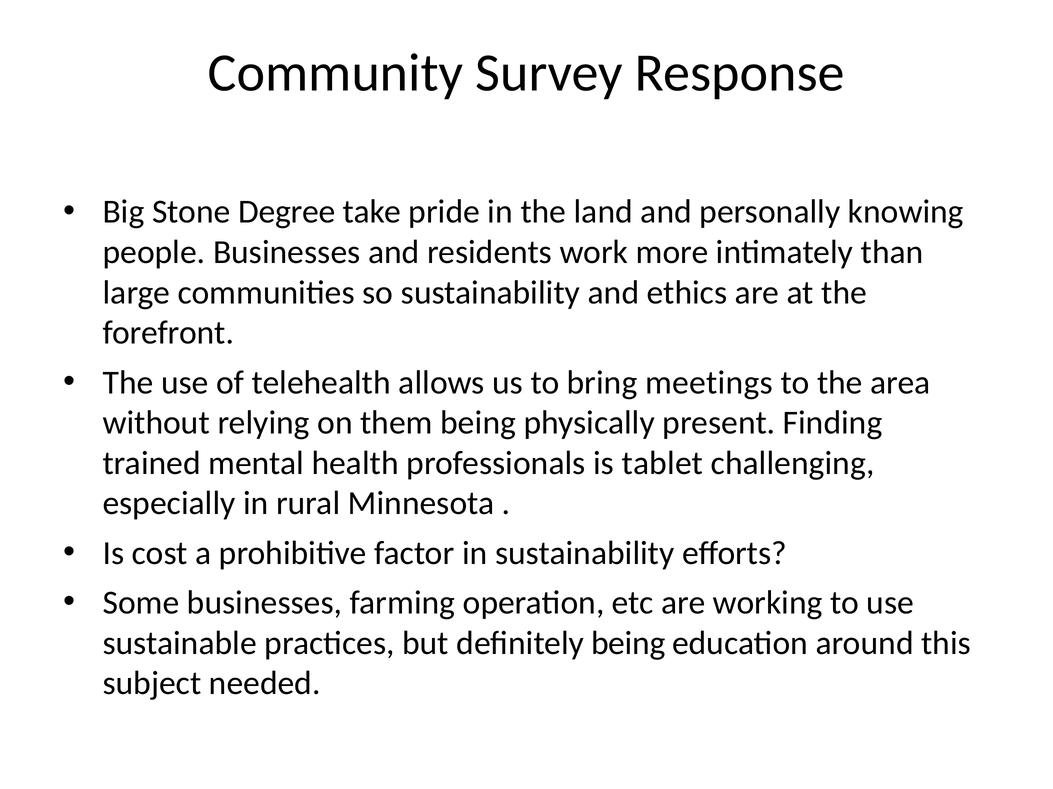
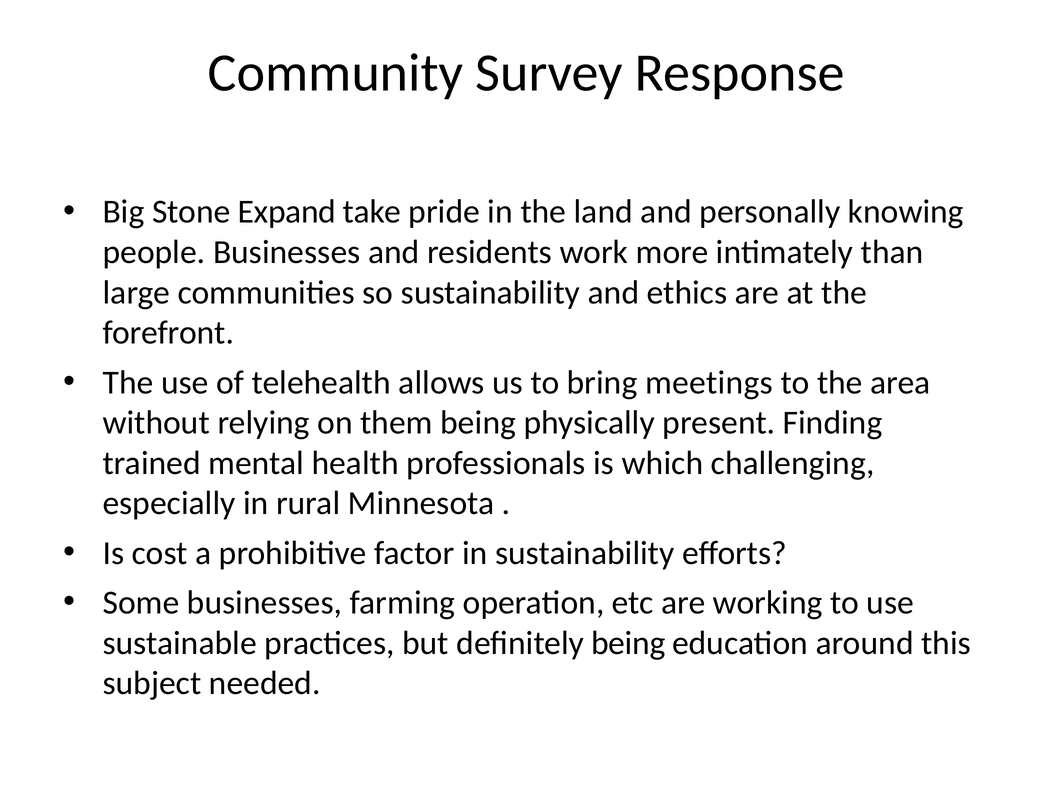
Degree: Degree -> Expand
tablet: tablet -> which
